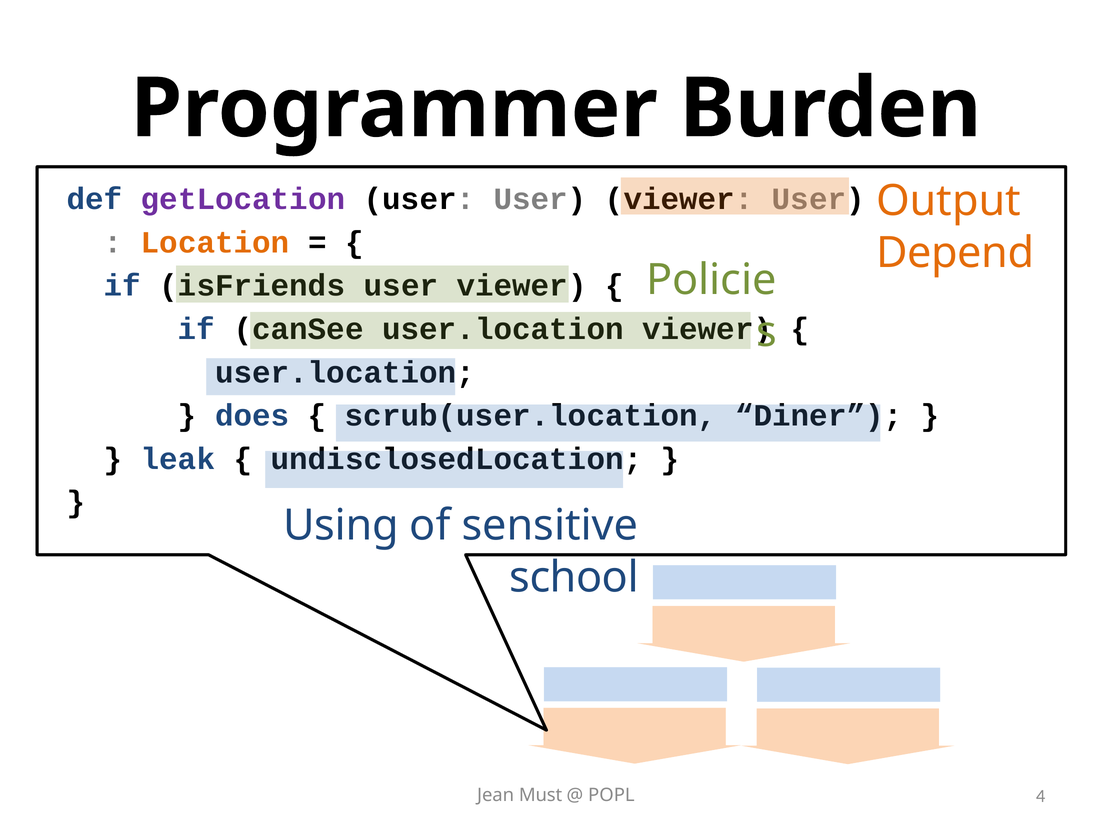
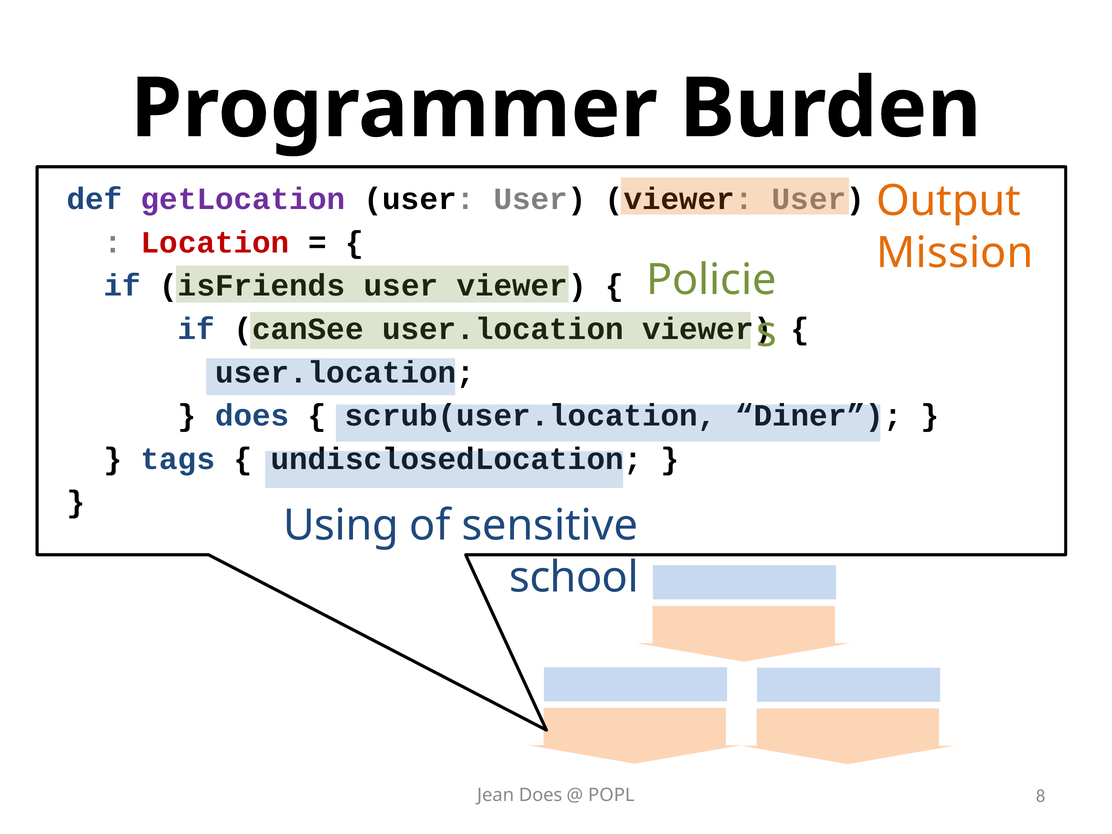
Location colour: orange -> red
Depend: Depend -> Mission
leak: leak -> tags
Jean Must: Must -> Does
4: 4 -> 8
